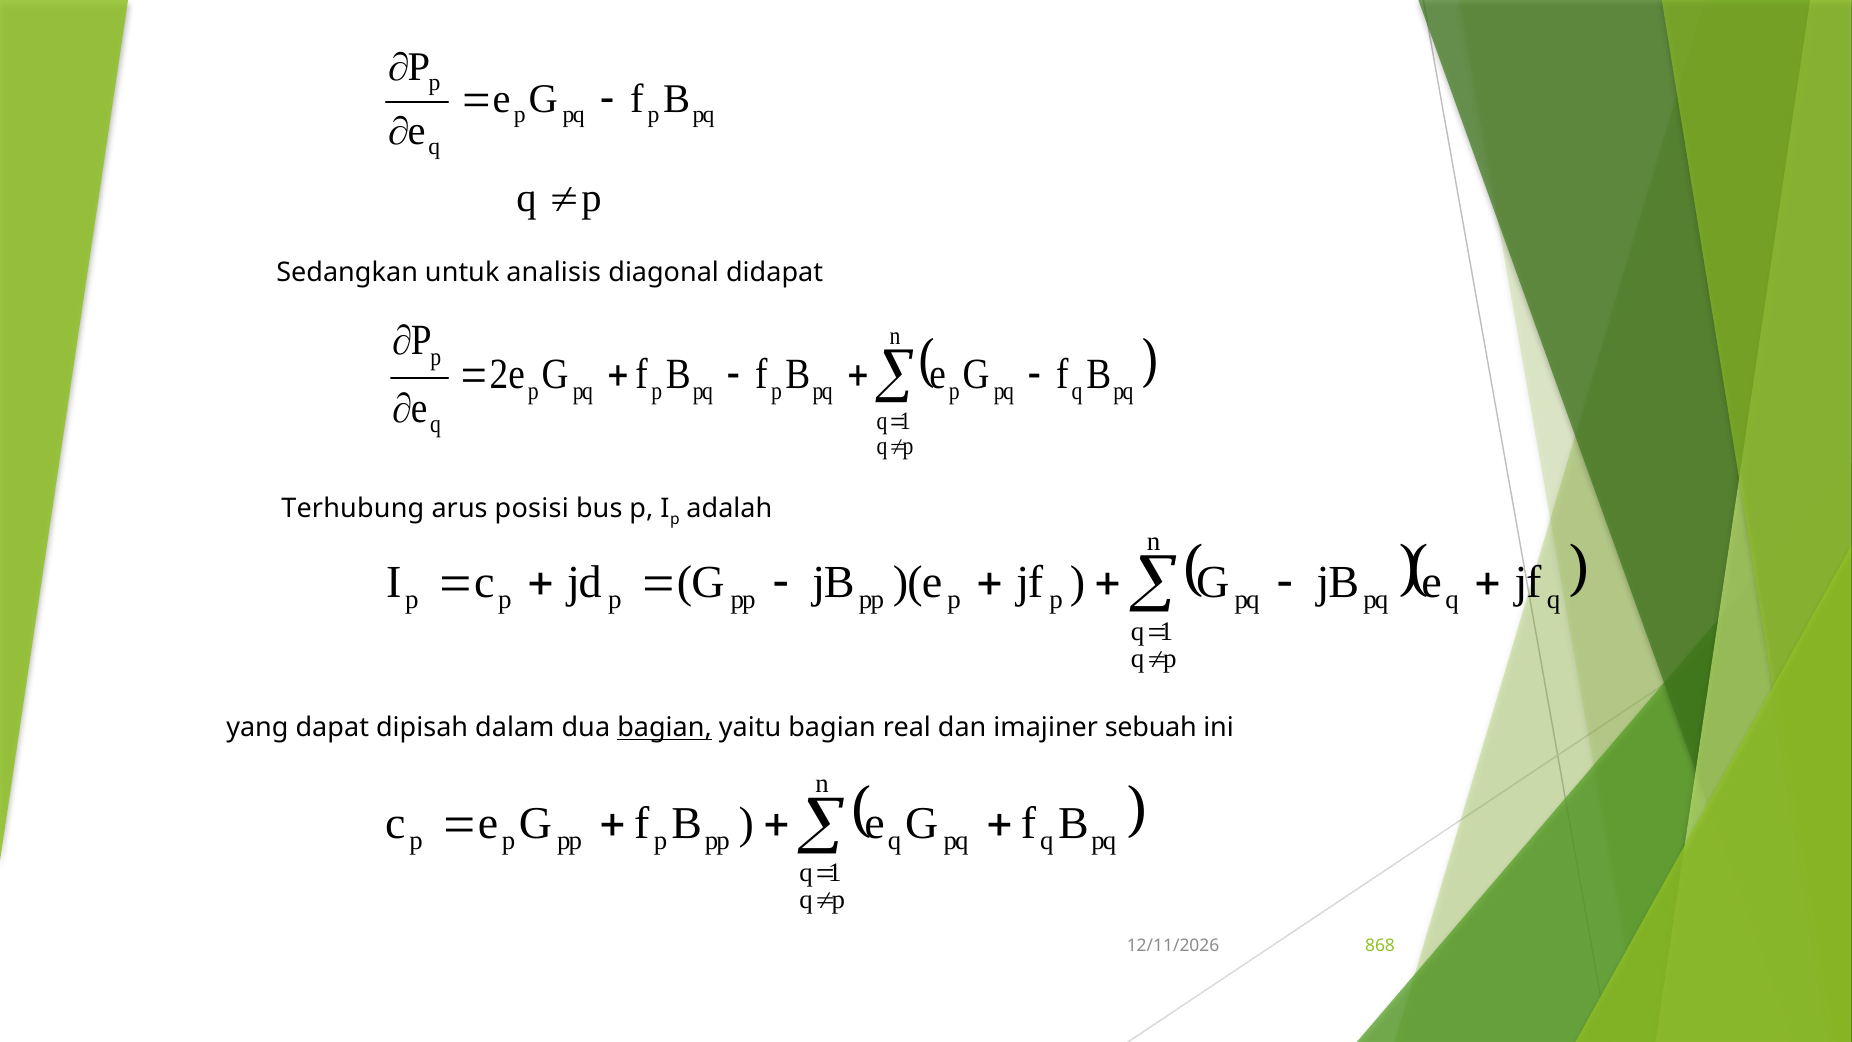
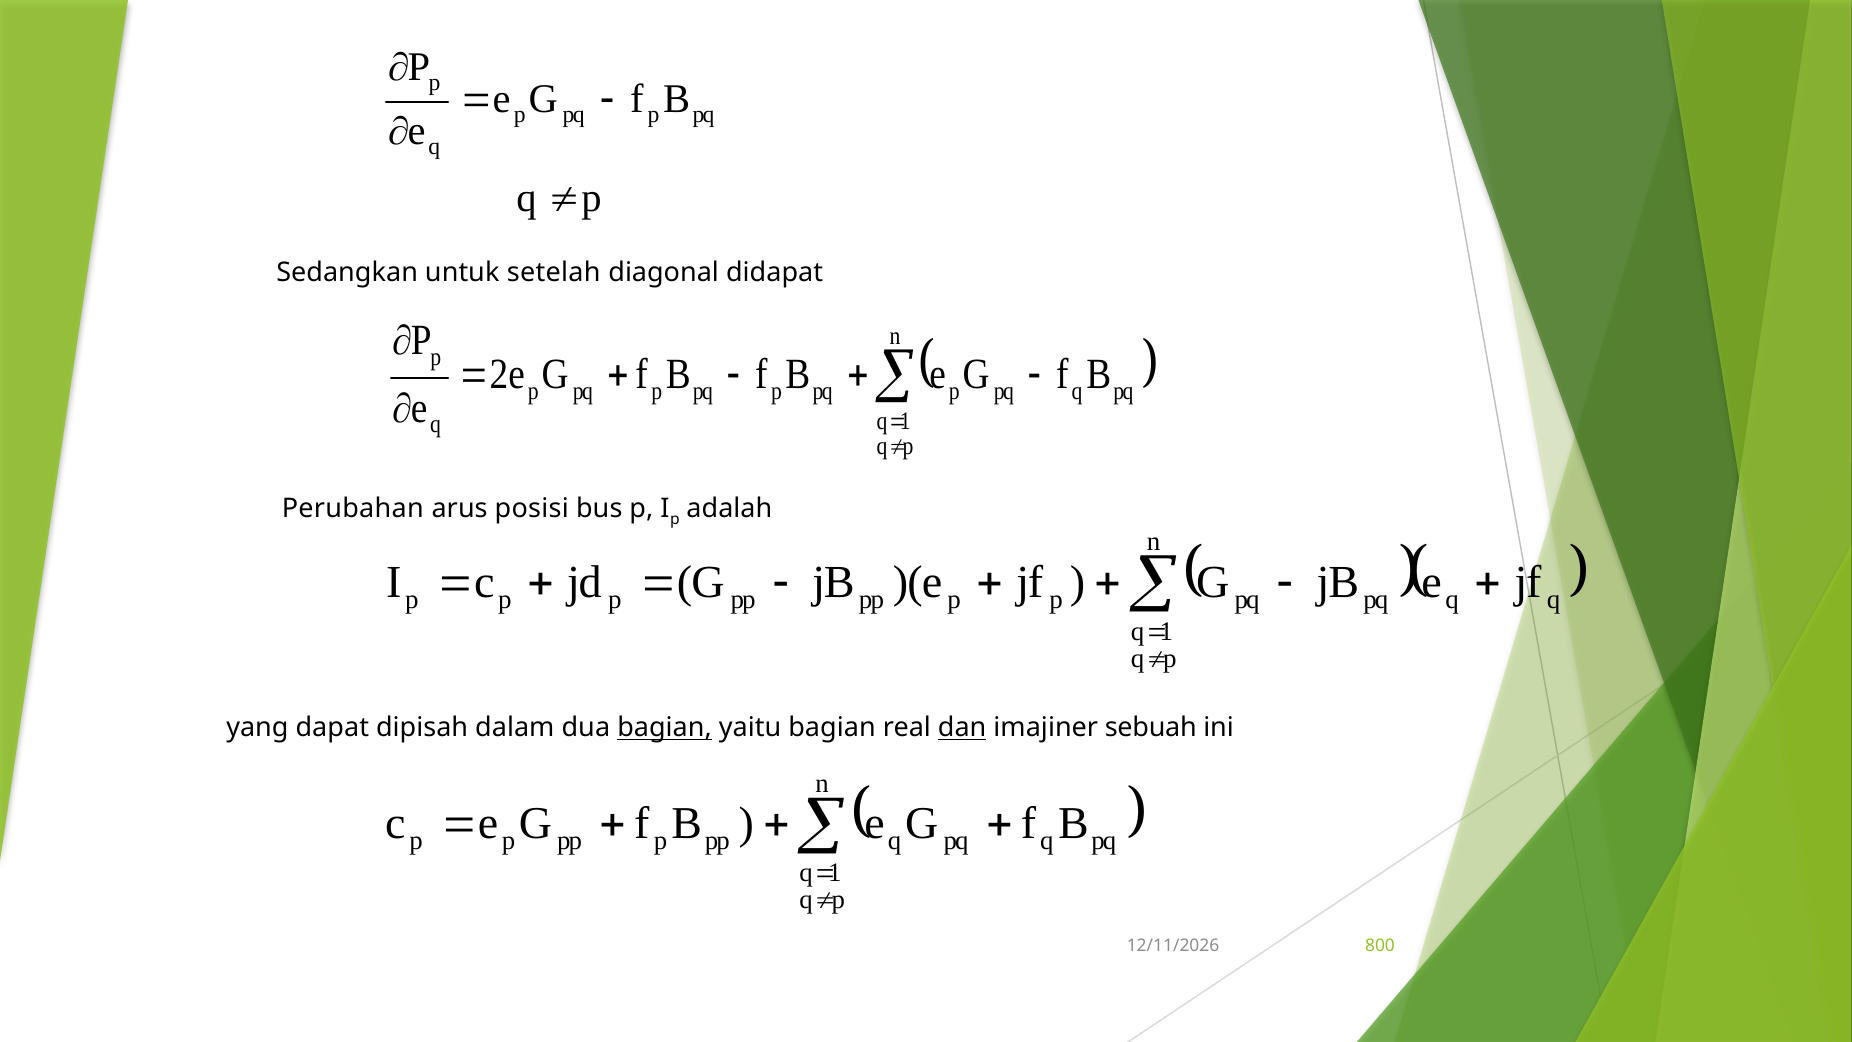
analisis: analisis -> setelah
Terhubung: Terhubung -> Perubahan
dan underline: none -> present
868: 868 -> 800
